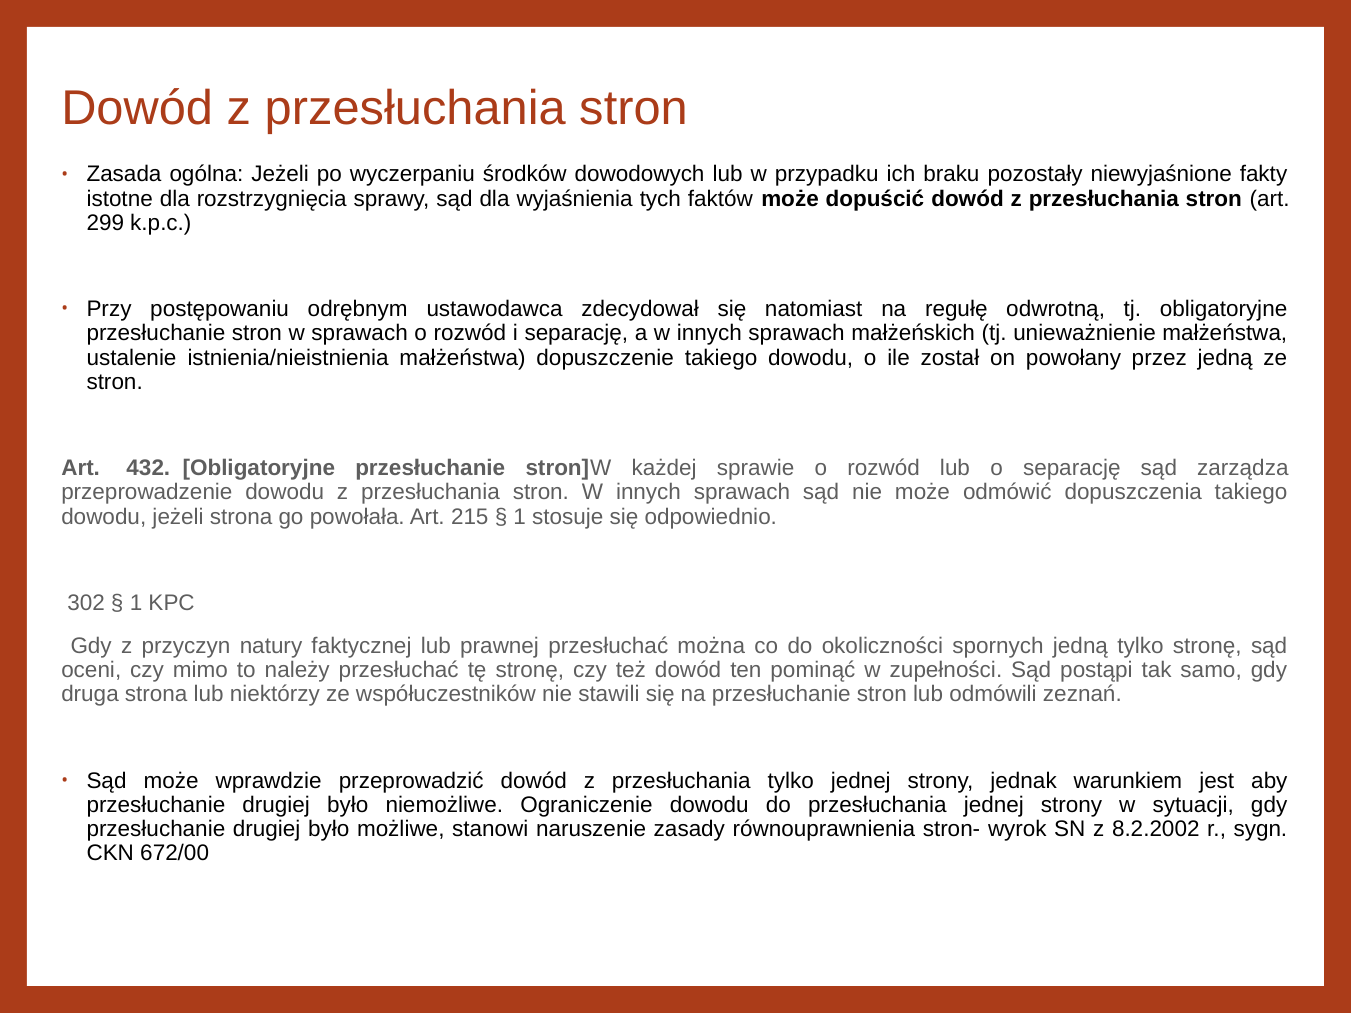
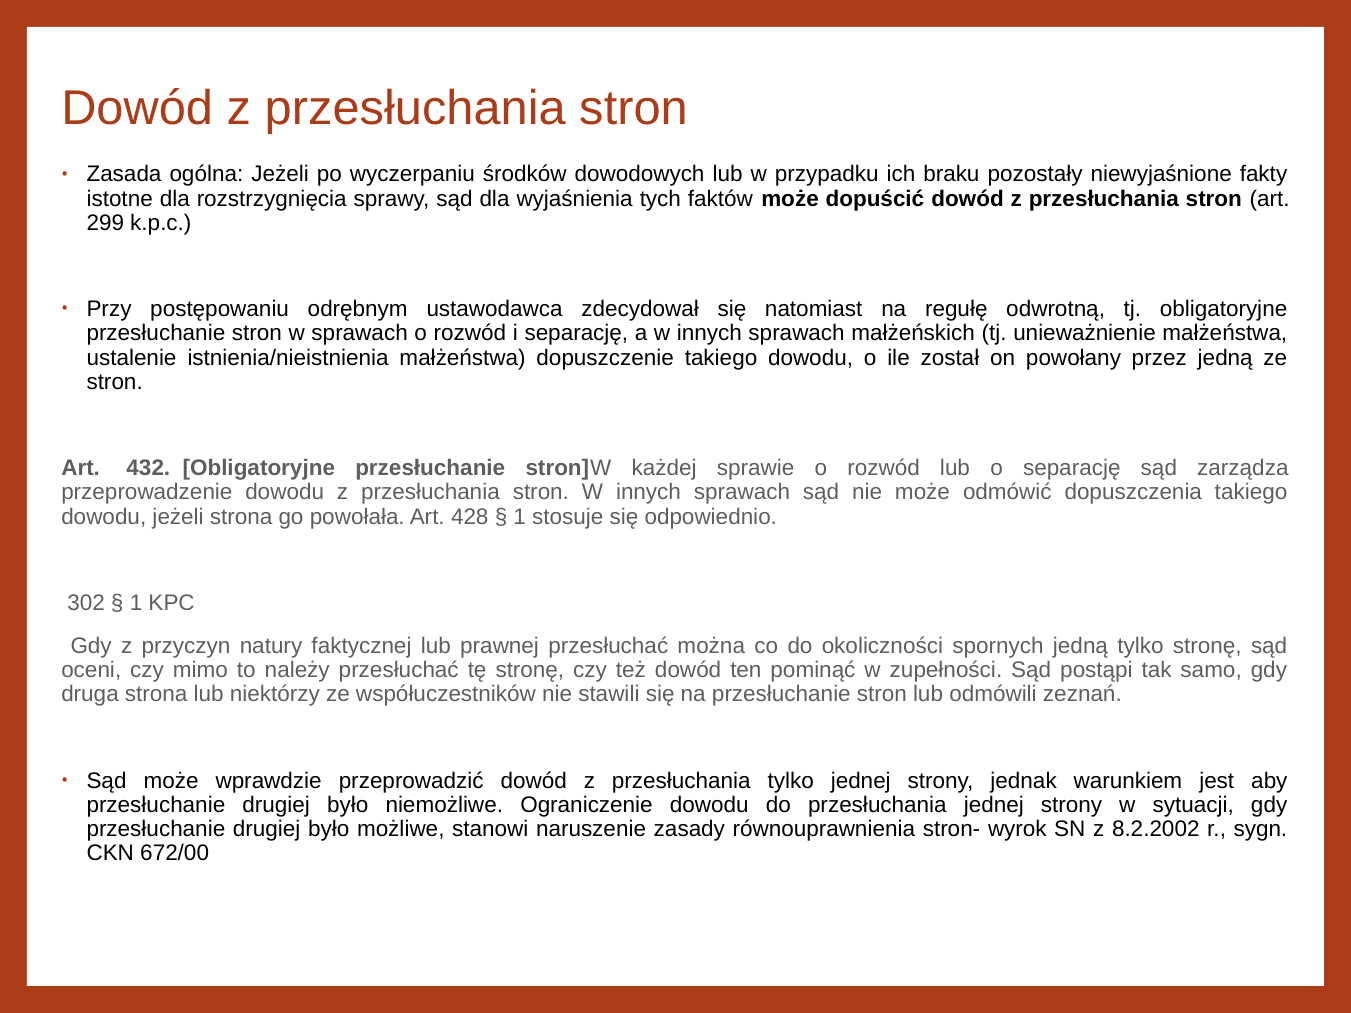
215: 215 -> 428
